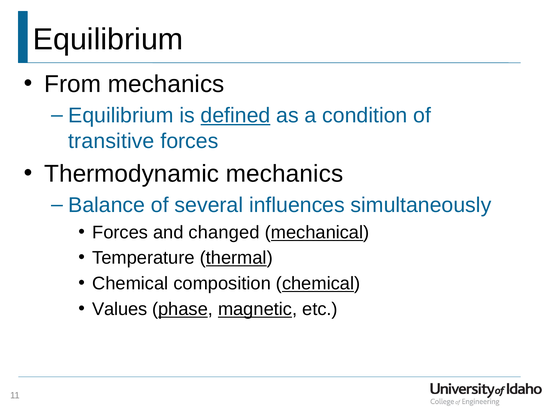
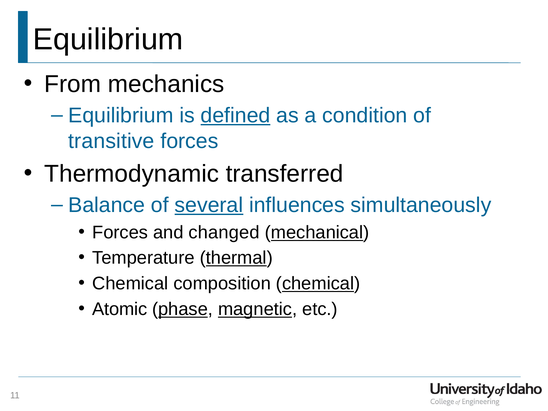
Thermodynamic mechanics: mechanics -> transferred
several underline: none -> present
Values: Values -> Atomic
